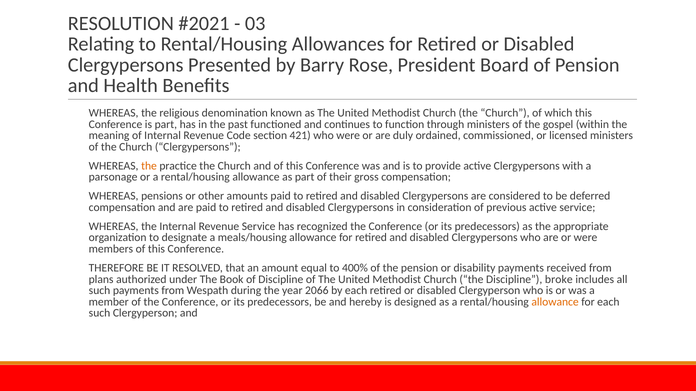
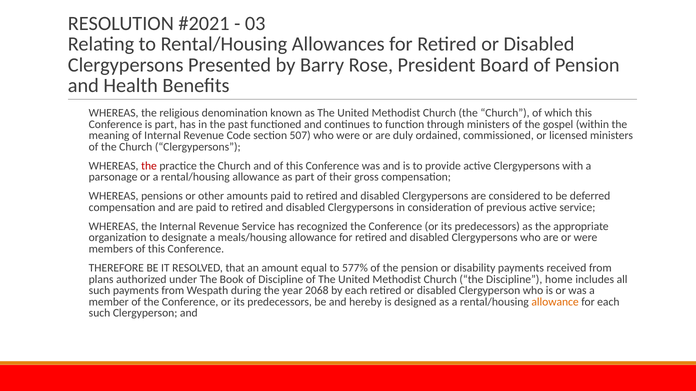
421: 421 -> 507
the at (149, 166) colour: orange -> red
400%: 400% -> 577%
broke: broke -> home
2066: 2066 -> 2068
